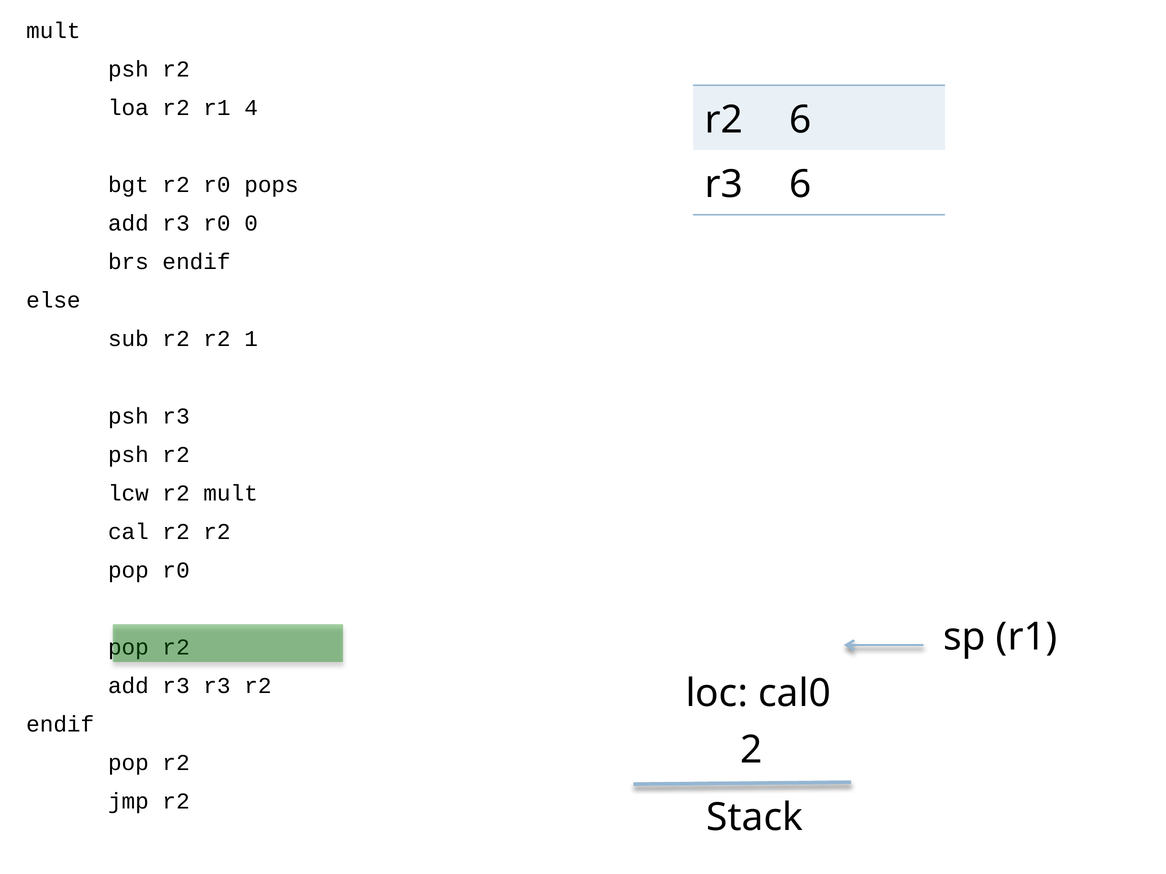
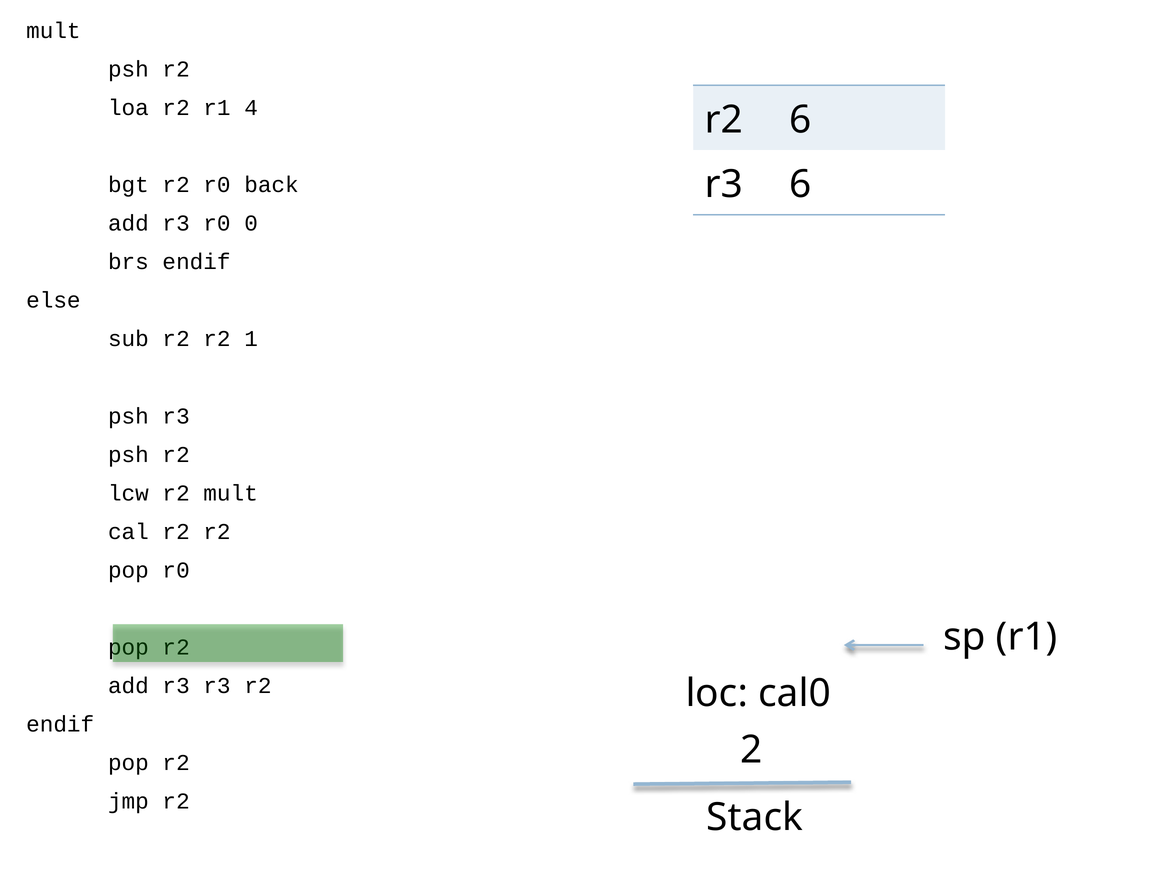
pops: pops -> back
